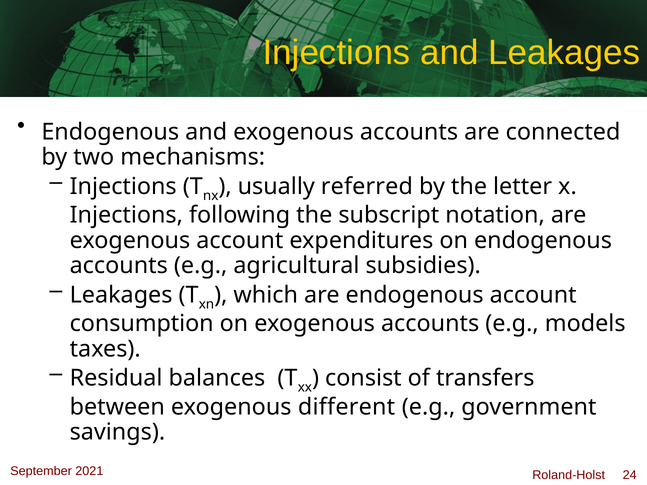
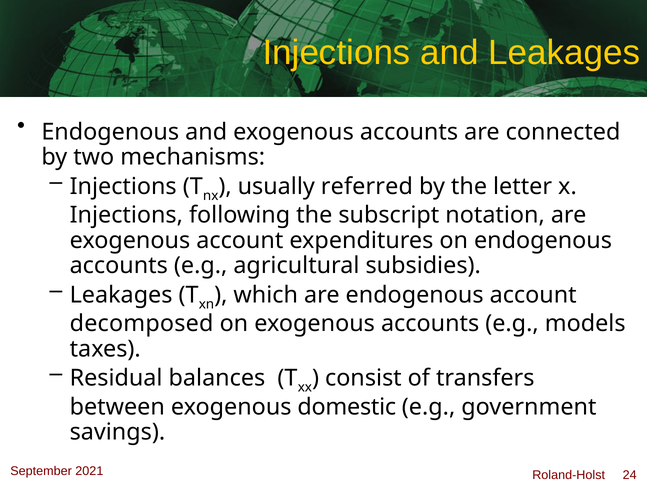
consumption: consumption -> decomposed
different: different -> domestic
